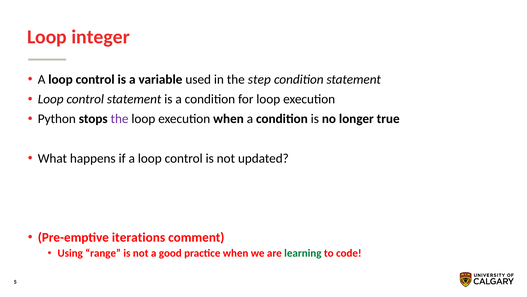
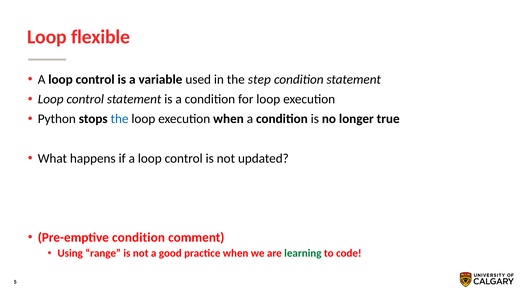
integer: integer -> flexible
the at (120, 119) colour: purple -> blue
Pre-emptive iterations: iterations -> condition
